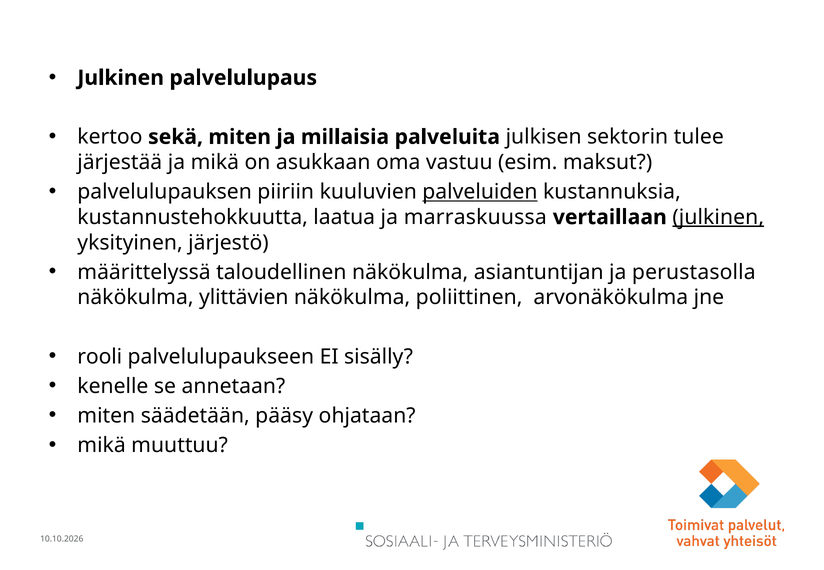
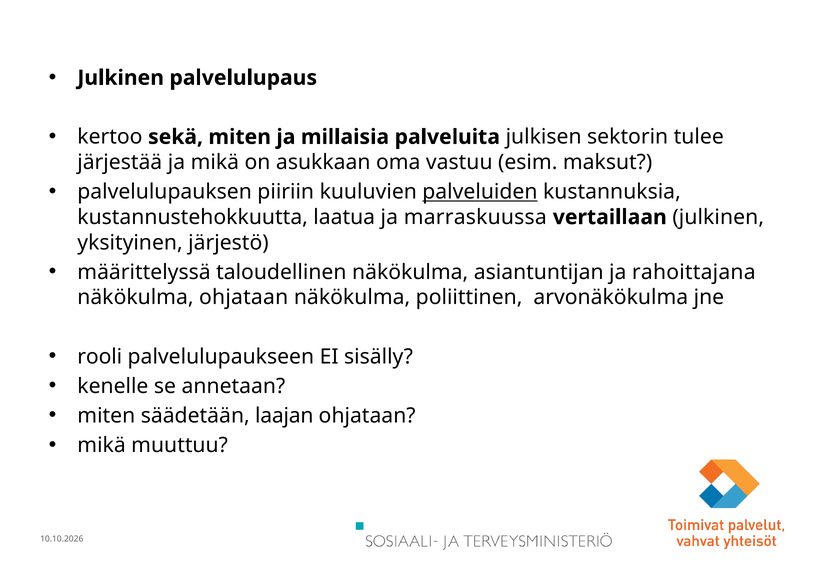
julkinen at (718, 217) underline: present -> none
perustasolla: perustasolla -> rahoittajana
näkökulma ylittävien: ylittävien -> ohjataan
pääsy: pääsy -> laajan
